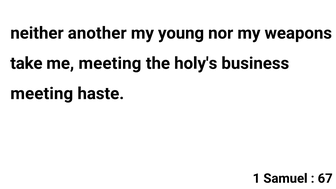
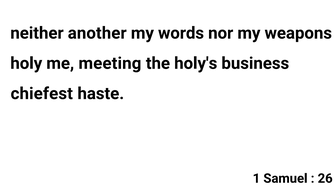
young: young -> words
take: take -> holy
meeting at (42, 94): meeting -> chiefest
67: 67 -> 26
